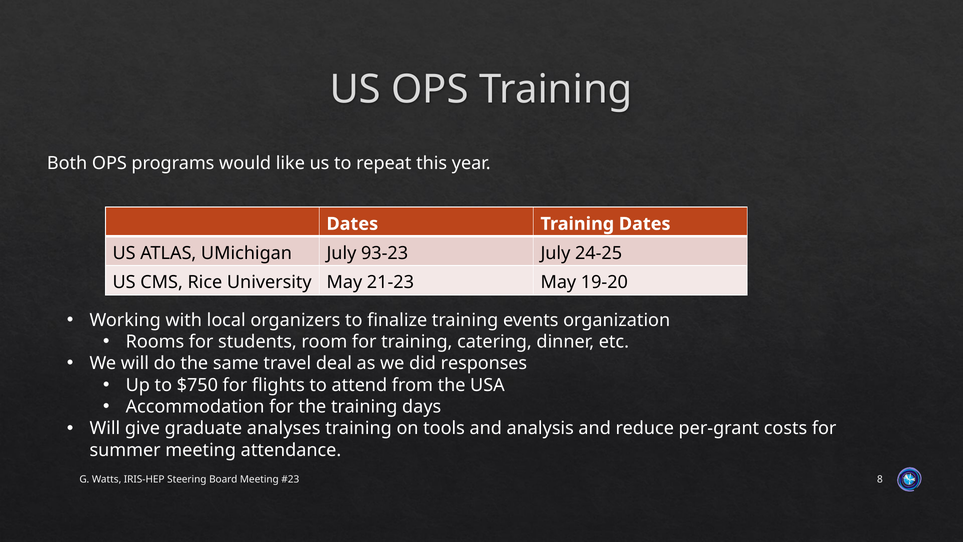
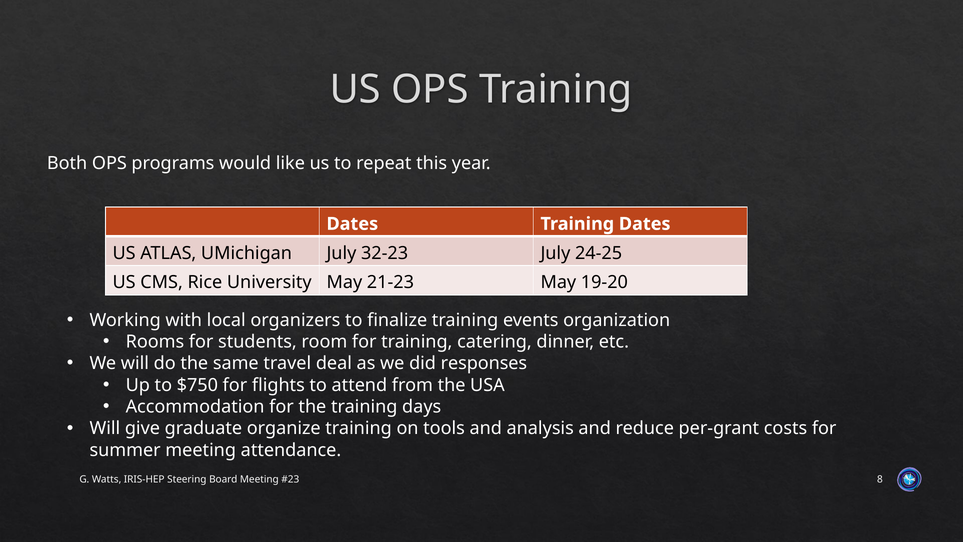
93-23: 93-23 -> 32-23
analyses: analyses -> organize
